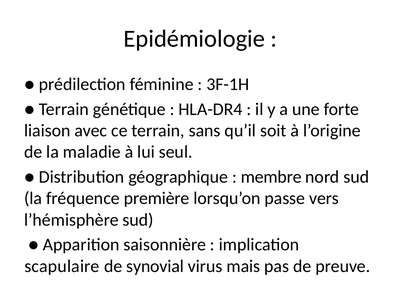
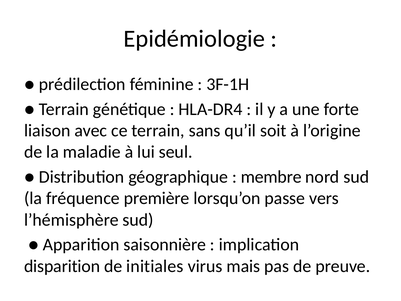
scapulaire: scapulaire -> disparition
synovial: synovial -> initiales
